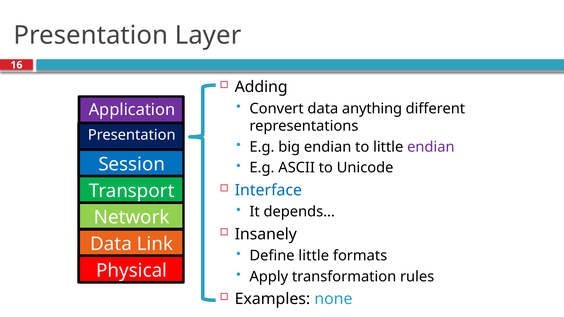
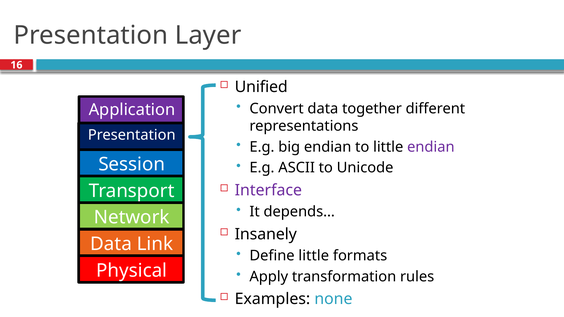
Adding: Adding -> Unified
anything: anything -> together
Interface colour: blue -> purple
